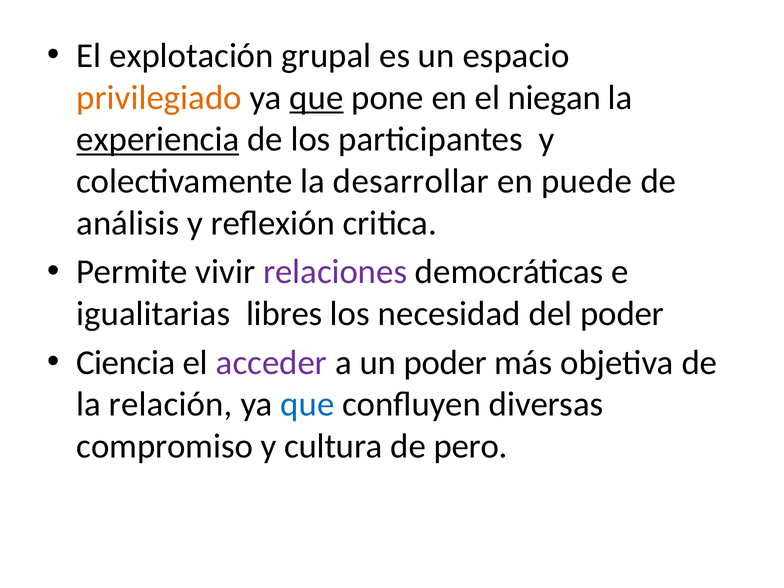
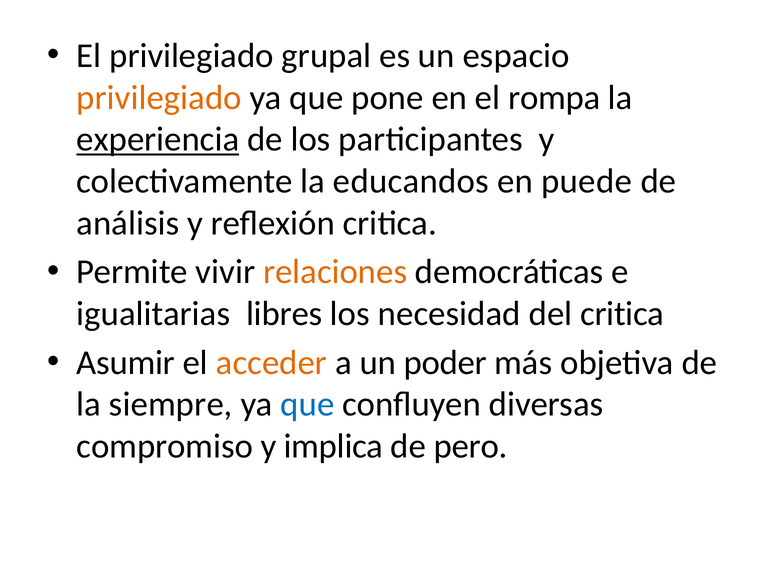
El explotación: explotación -> privilegiado
que at (316, 98) underline: present -> none
niegan: niegan -> rompa
desarrollar: desarrollar -> educandos
relaciones colour: purple -> orange
del poder: poder -> critica
Ciencia: Ciencia -> Asumir
acceder colour: purple -> orange
relación: relación -> siempre
cultura: cultura -> implica
